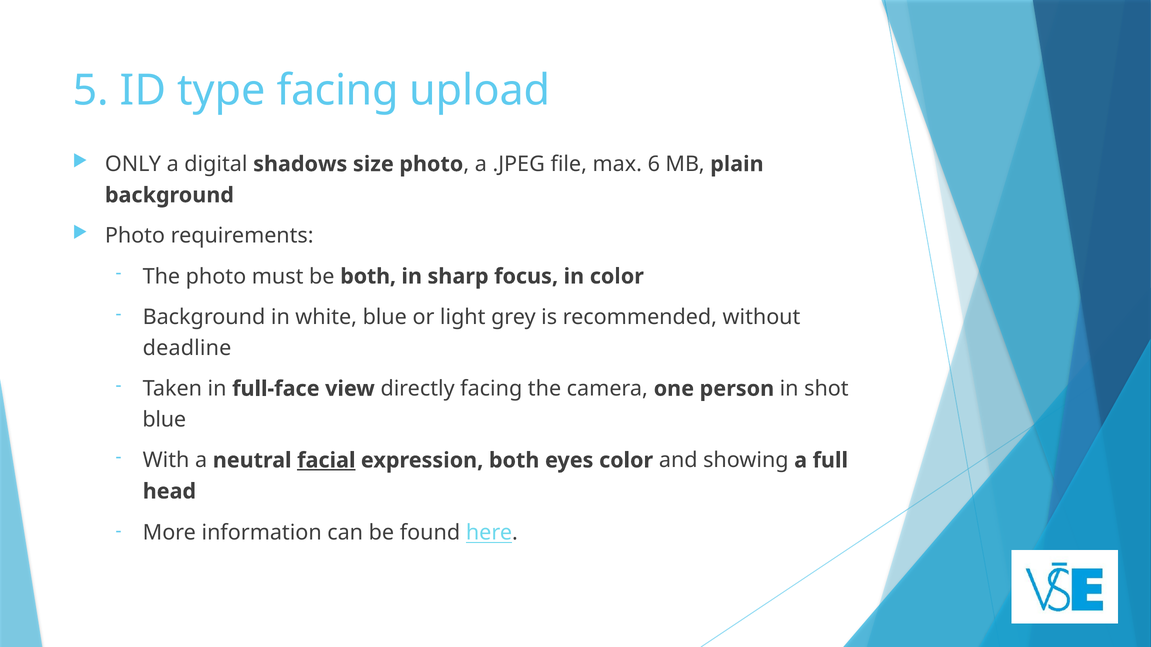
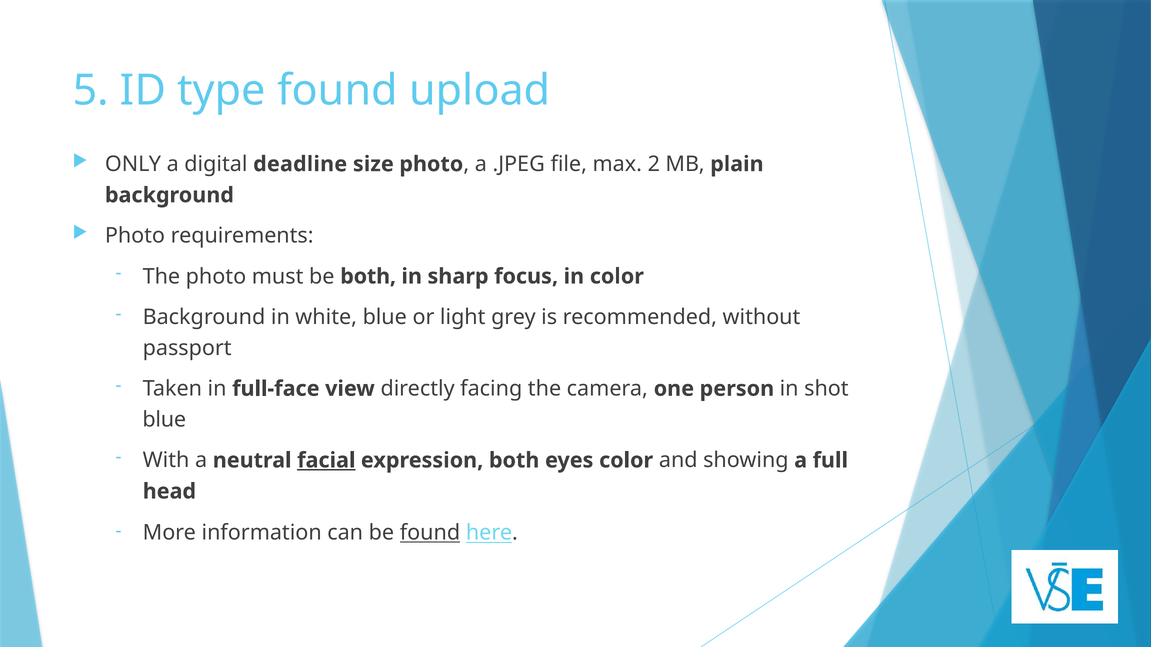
type facing: facing -> found
shadows: shadows -> deadline
6: 6 -> 2
deadline: deadline -> passport
found at (430, 533) underline: none -> present
